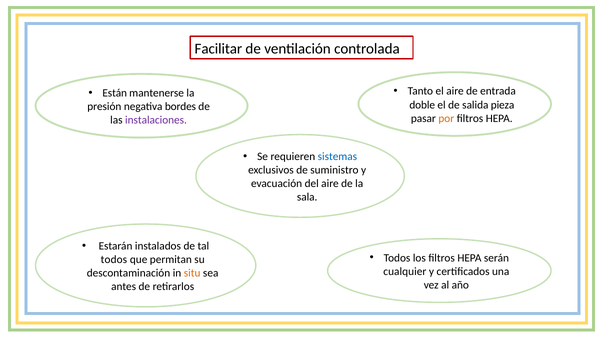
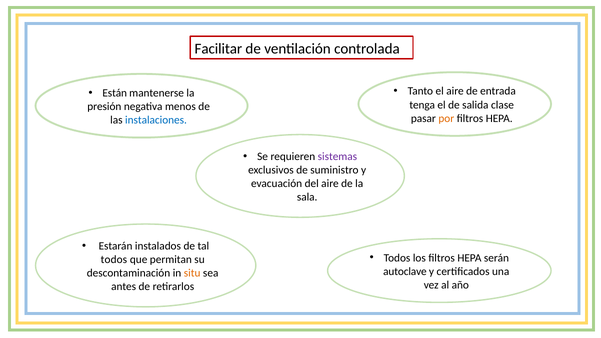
doble: doble -> tenga
pieza: pieza -> clase
bordes: bordes -> menos
instalaciones colour: purple -> blue
sistemas colour: blue -> purple
cualquier: cualquier -> autoclave
